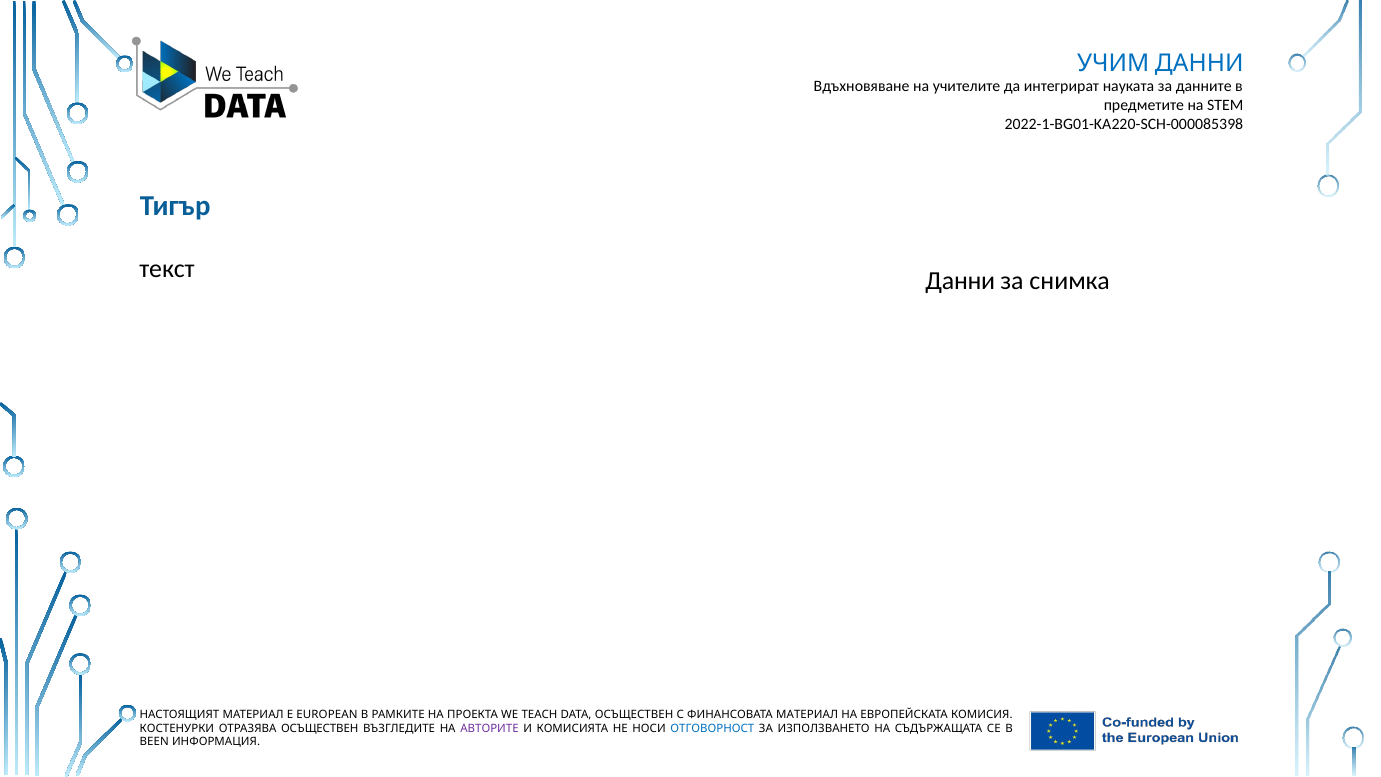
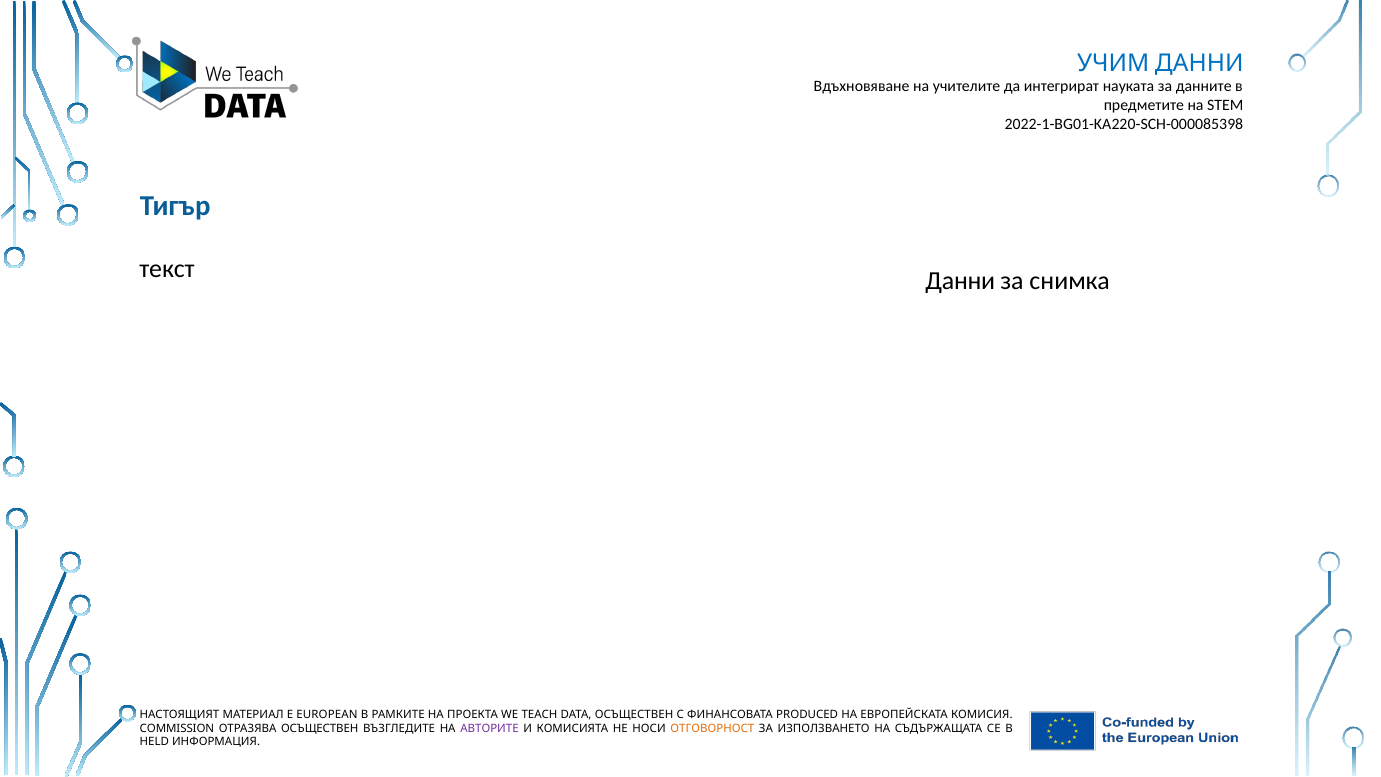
ФИНАНСОВАТА МАТЕРИАЛ: МАТЕРИАЛ -> PRODUCED
КОСТЕНУРКИ: КОСТЕНУРКИ -> COMMISSION
ОТГОВОРНОСТ colour: blue -> orange
BEEN: BEEN -> HELD
